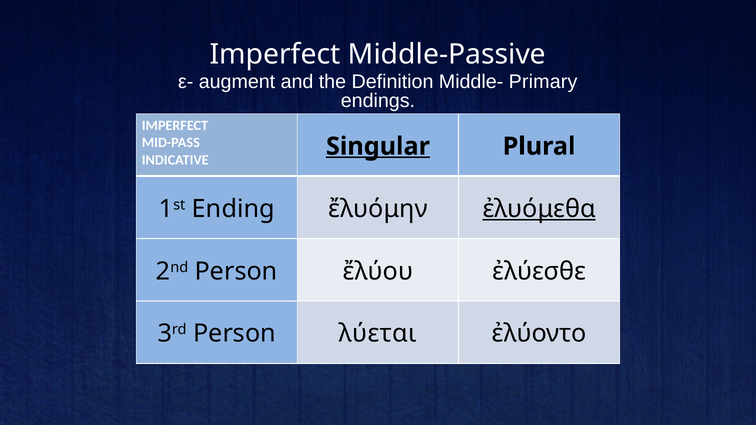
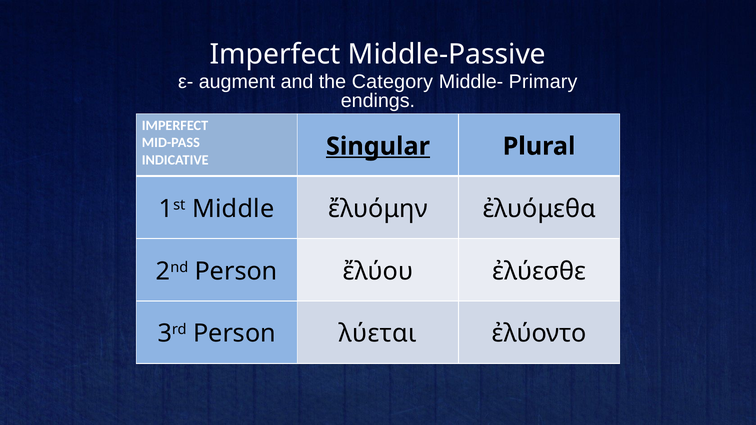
Definition: Definition -> Category
Ending: Ending -> Middle
ἐλυόμεθα underline: present -> none
